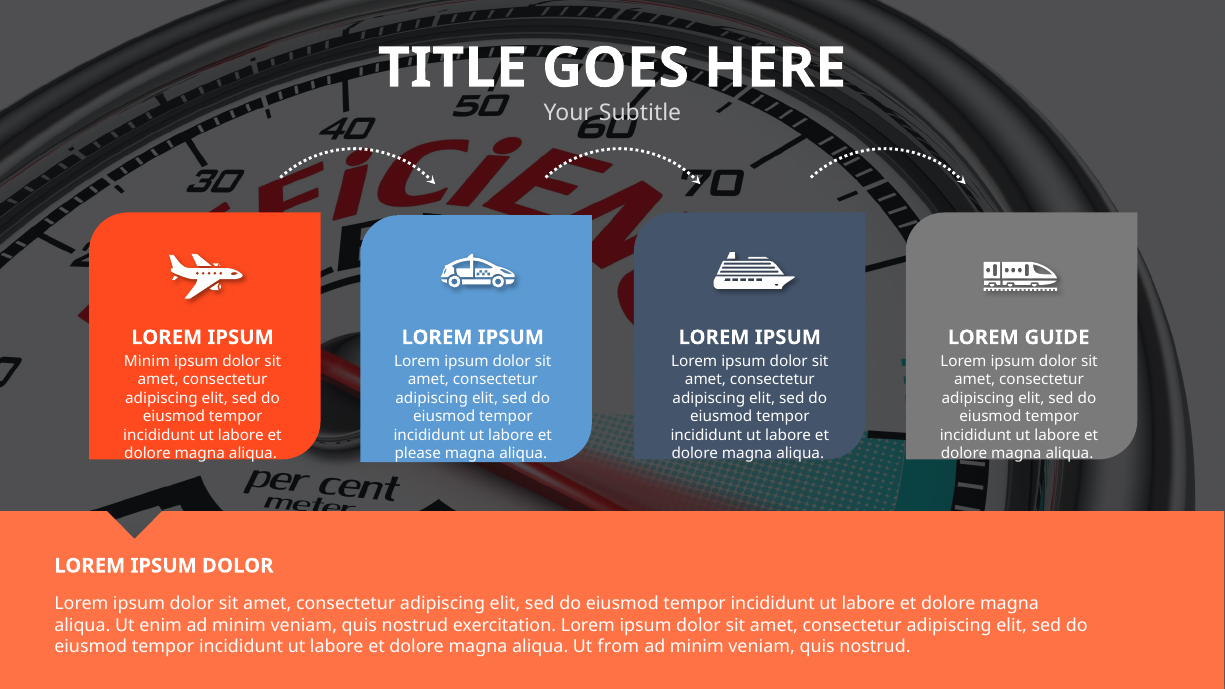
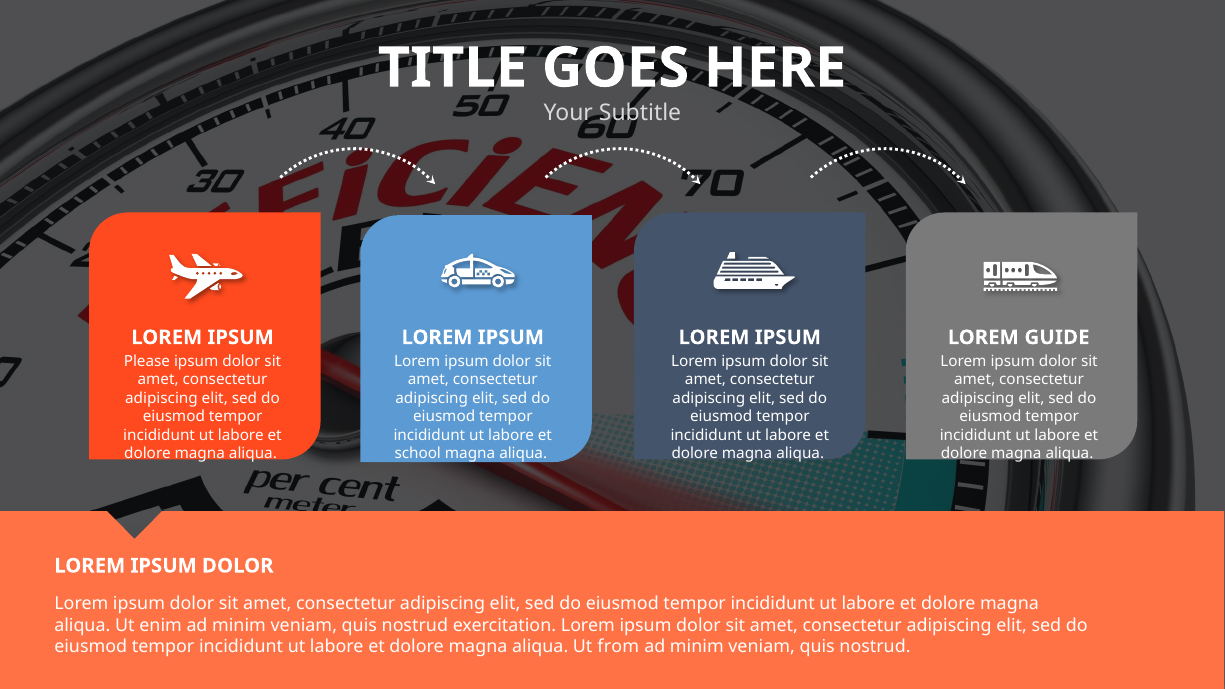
Minim at (147, 362): Minim -> Please
please: please -> school
